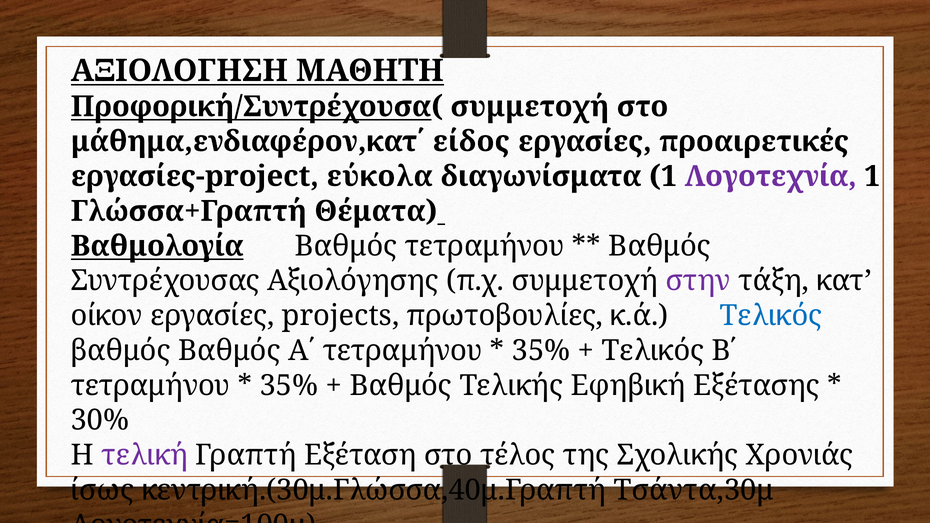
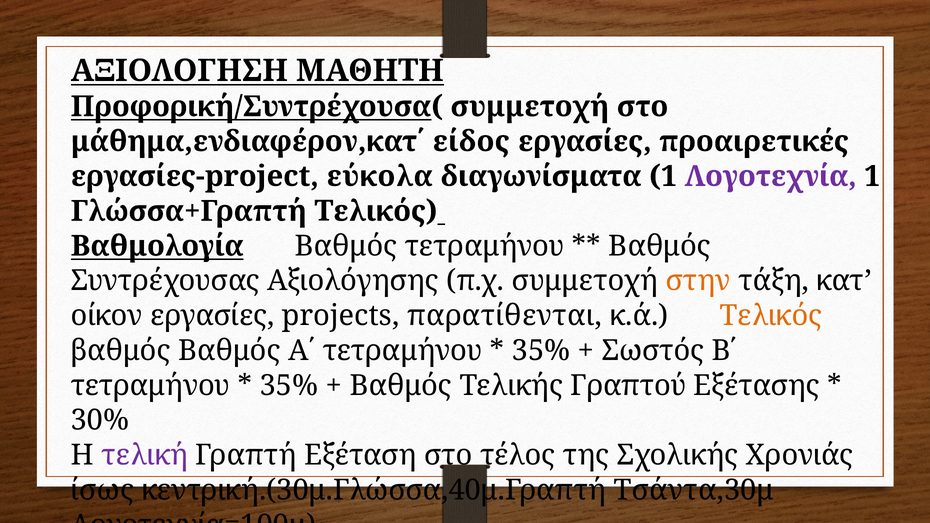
Γλώσσα+Γραπτή Θέματα: Θέματα -> Τελικός
στην colour: purple -> orange
πρωτοβουλίες: πρωτοβουλίες -> παρατίθενται
Τελικός at (771, 316) colour: blue -> orange
Τελικός at (653, 351): Τελικός -> Σωστός
Εφηβική: Εφηβική -> Γραπτού
